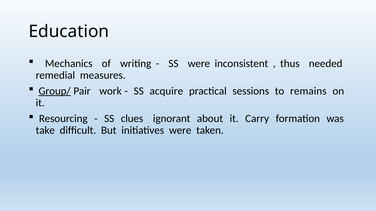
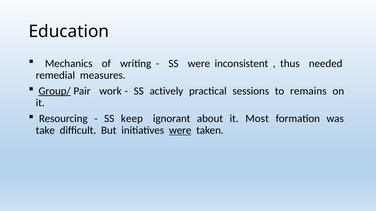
acquire: acquire -> actively
clues: clues -> keep
Carry: Carry -> Most
were at (180, 131) underline: none -> present
